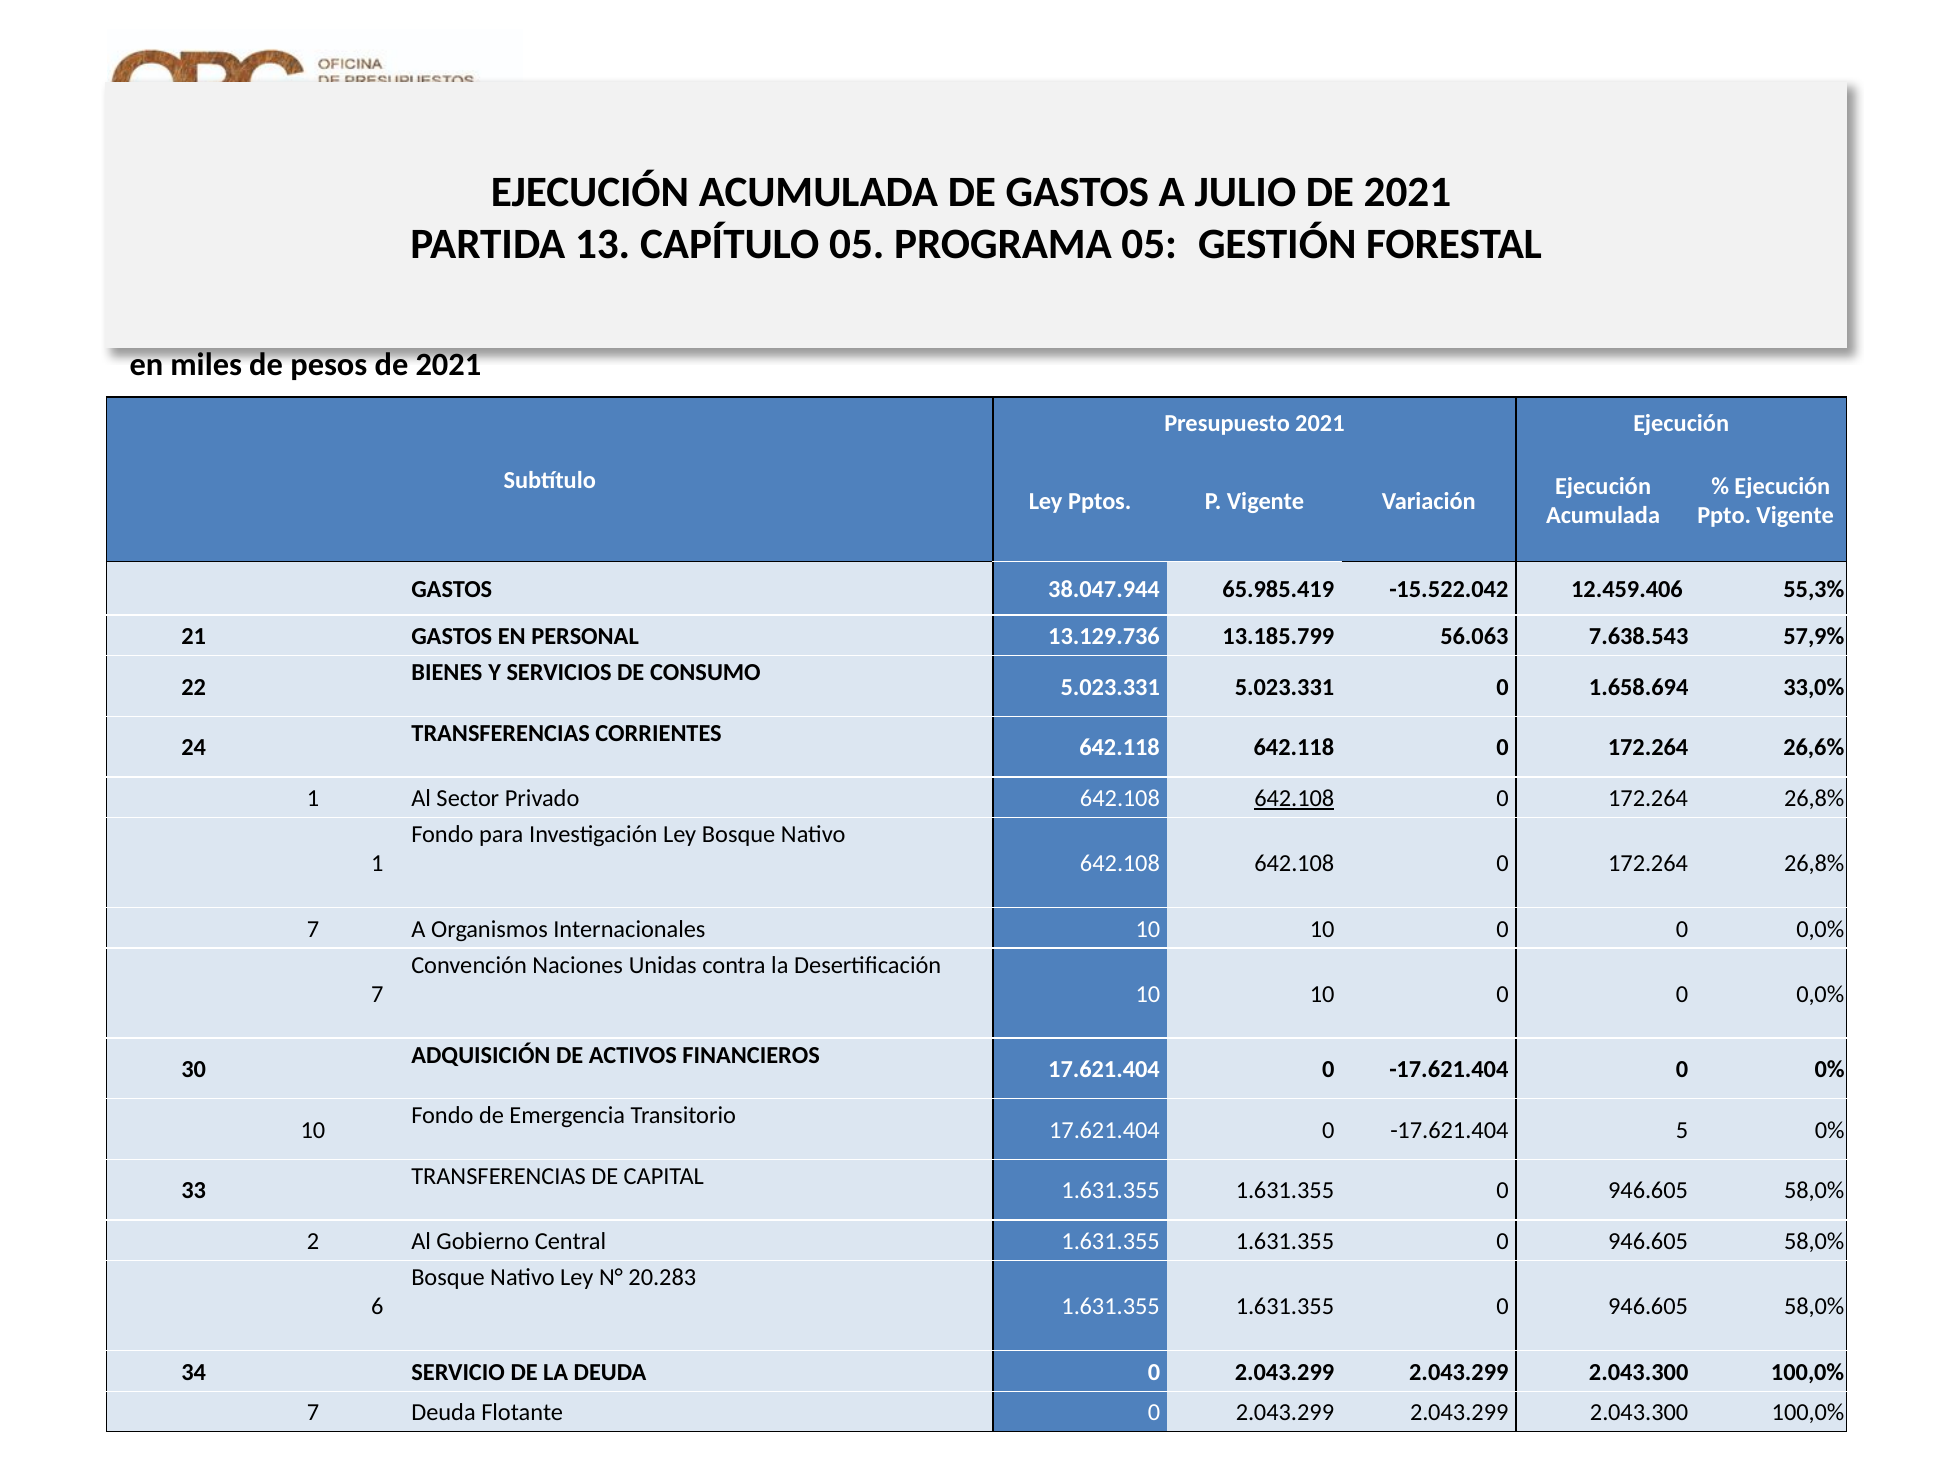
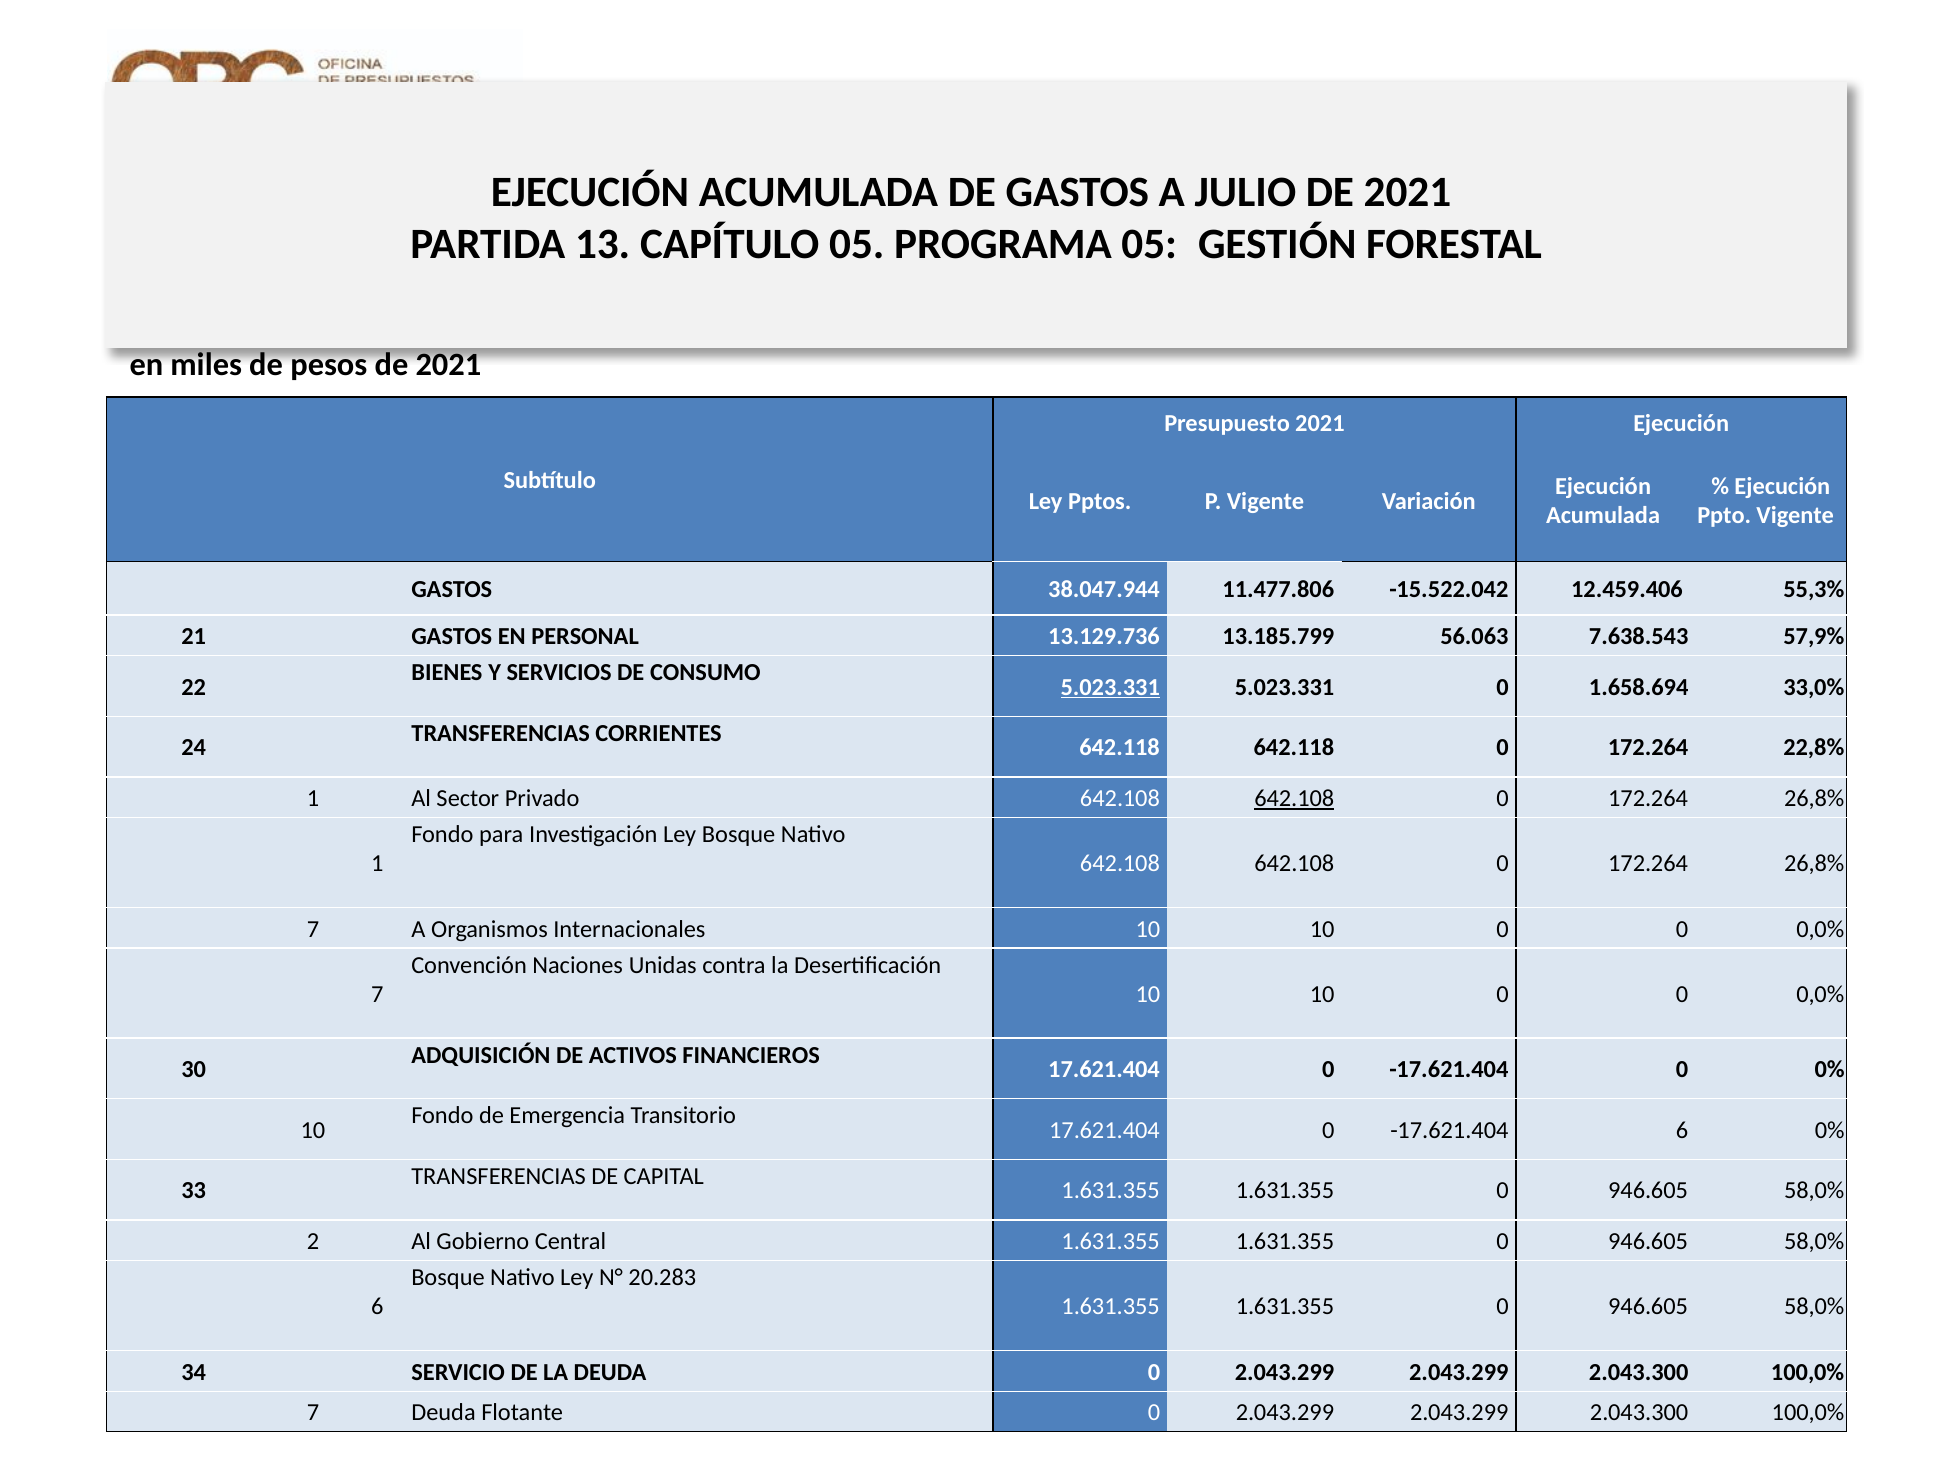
65.985.419: 65.985.419 -> 11.477.806
5.023.331 at (1110, 687) underline: none -> present
26,6%: 26,6% -> 22,8%
-17.621.404 5: 5 -> 6
